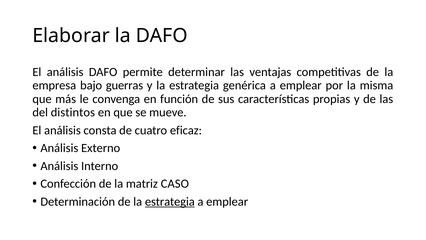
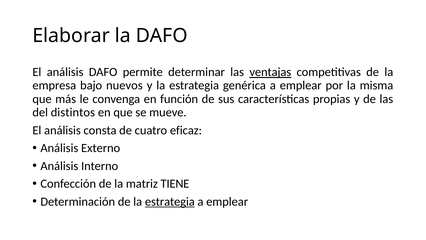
ventajas underline: none -> present
guerras: guerras -> nuevos
CASO: CASO -> TIENE
